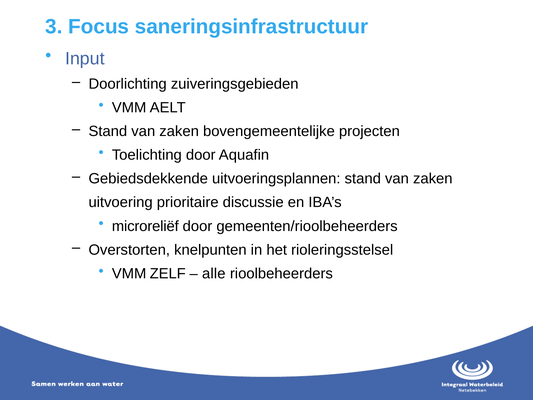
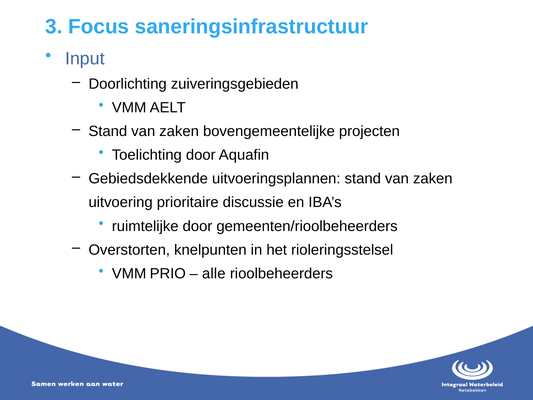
microreliëf: microreliëf -> ruimtelijke
ZELF: ZELF -> PRIO
